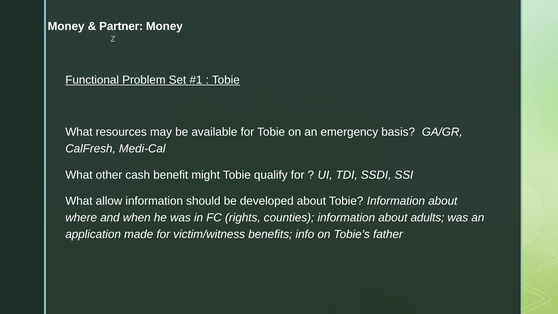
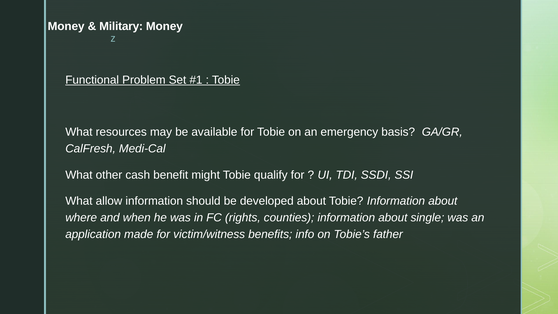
Partner: Partner -> Military
adults: adults -> single
